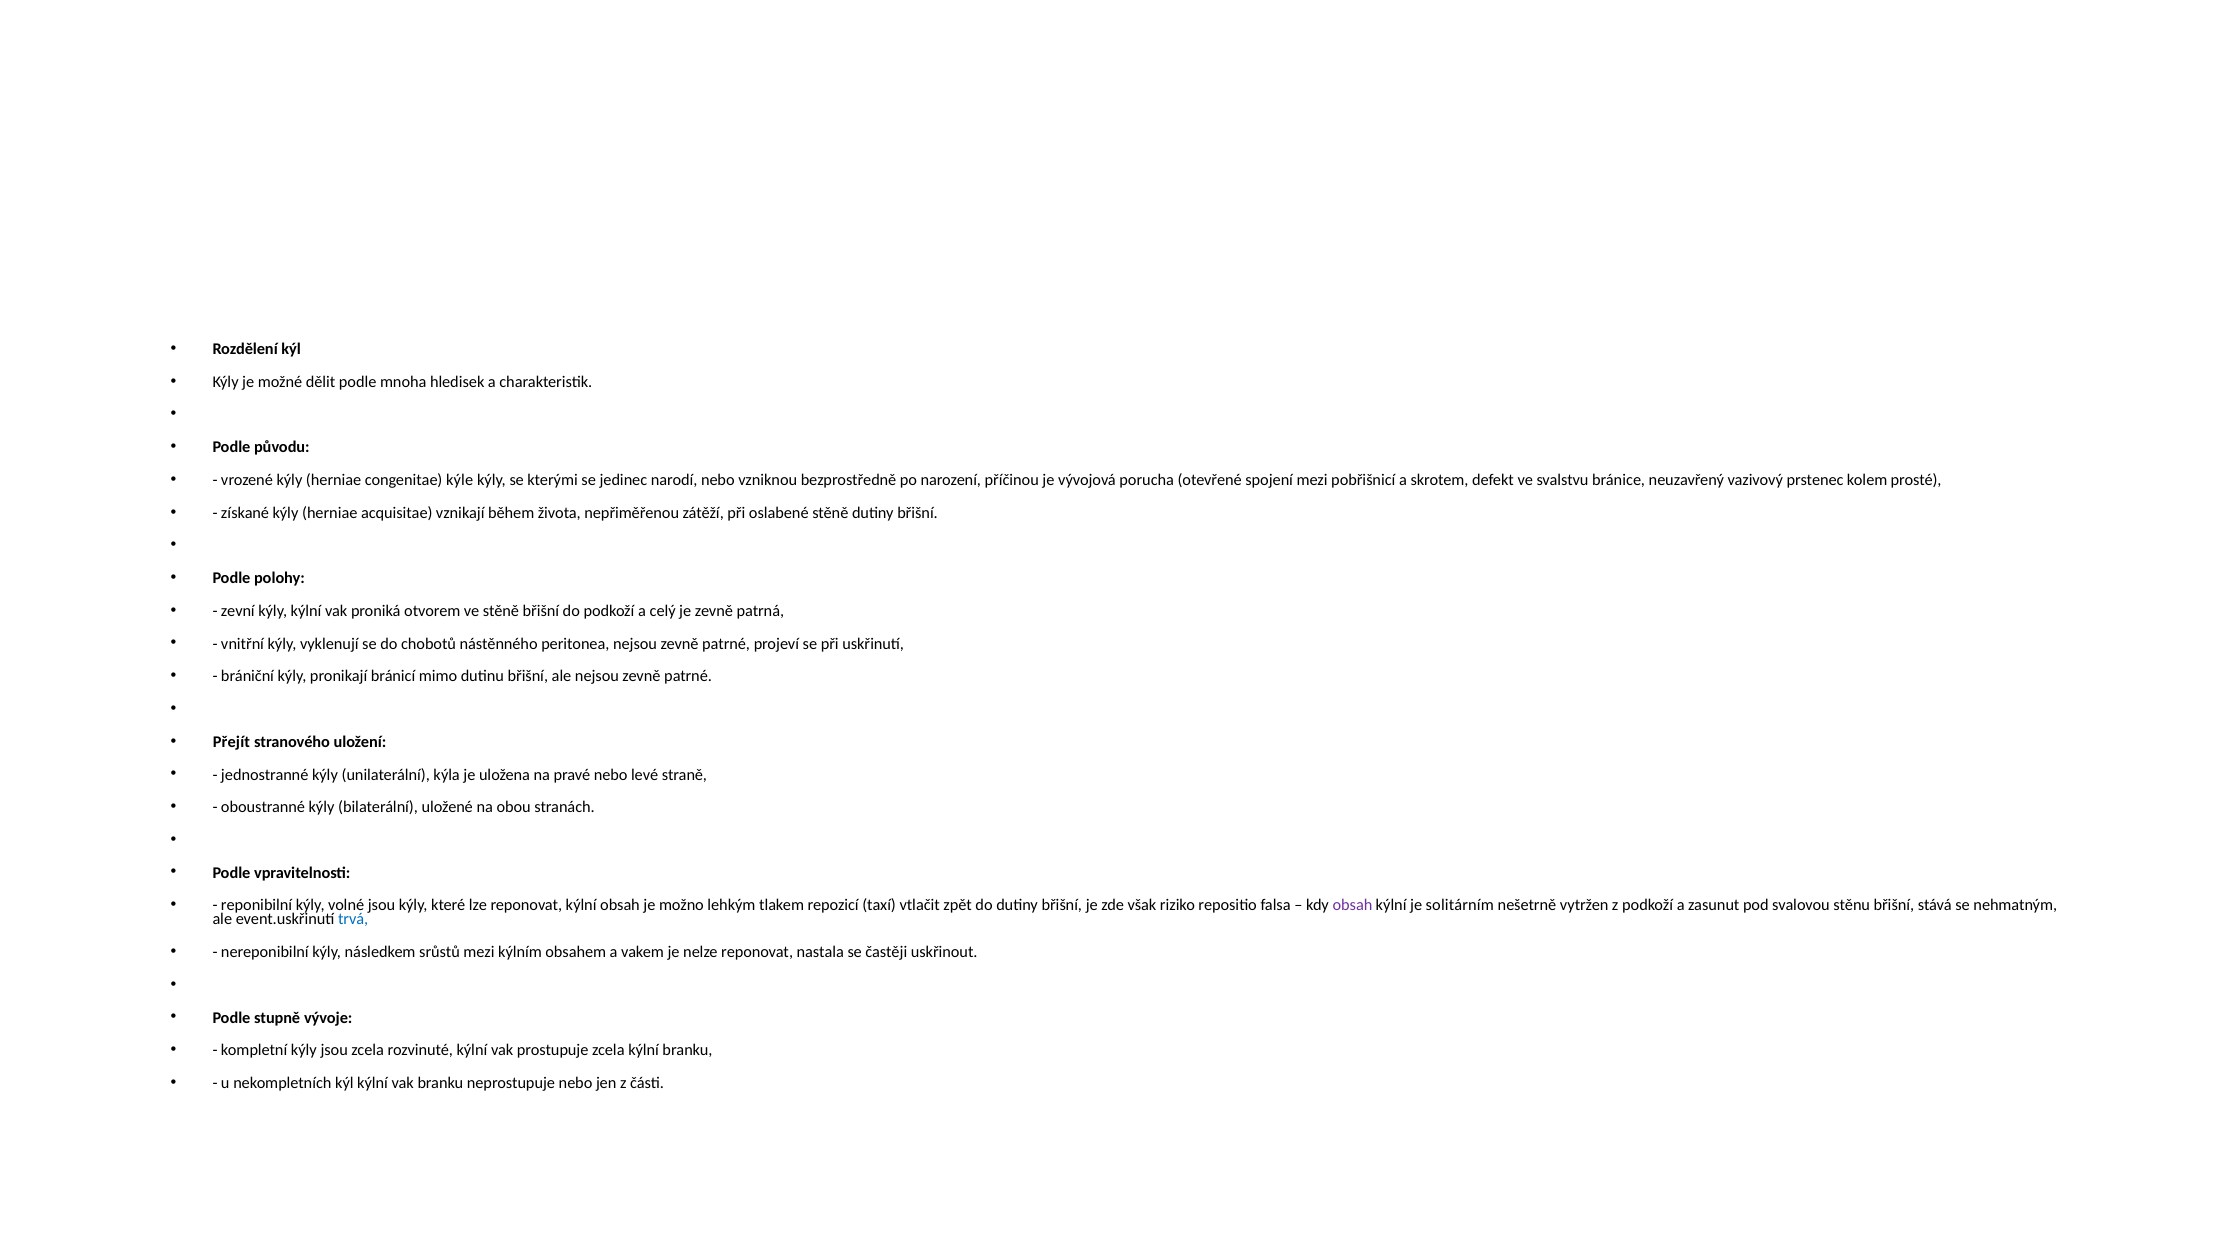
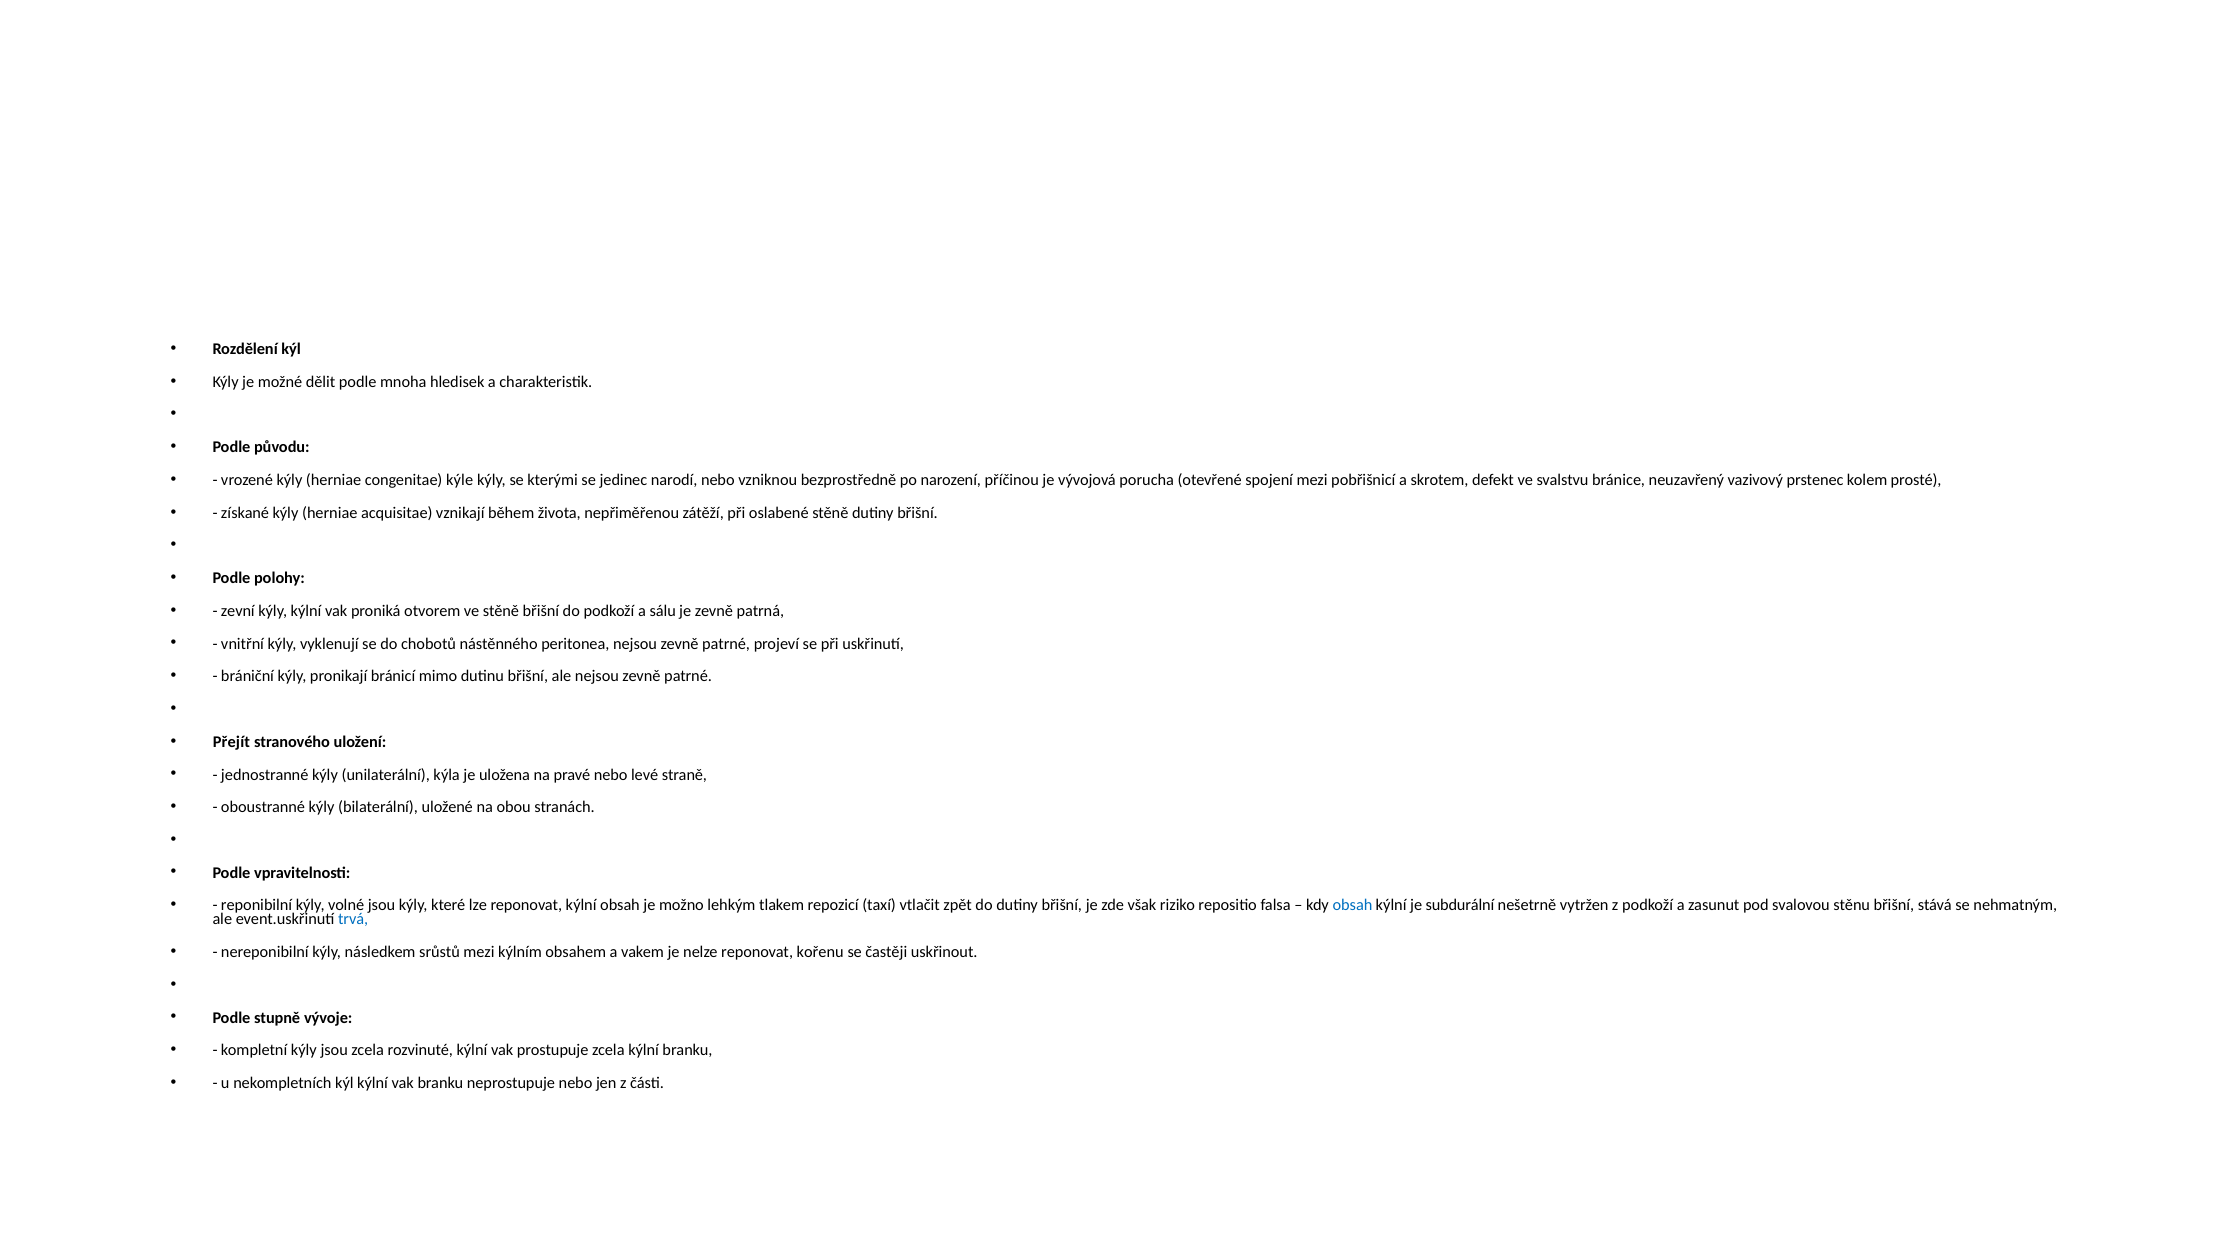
celý: celý -> sálu
obsah at (1352, 905) colour: purple -> blue
solitárním: solitárním -> subdurální
nastala: nastala -> kořenu
